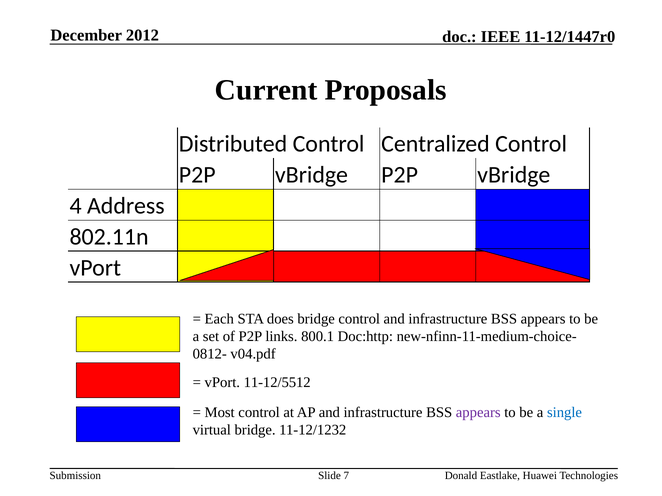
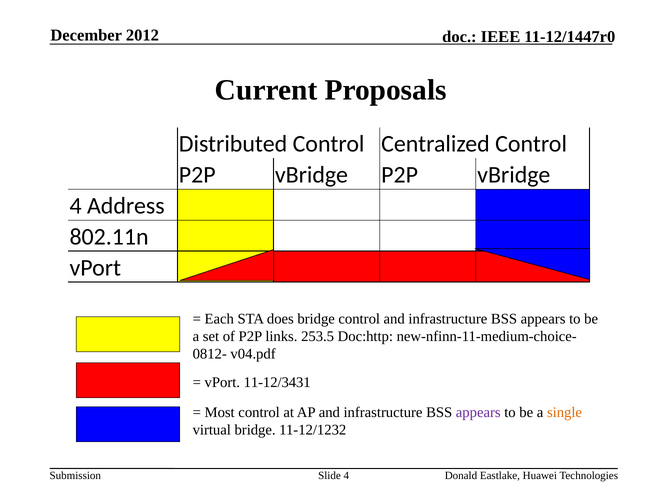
800.1: 800.1 -> 253.5
11-12/5512: 11-12/5512 -> 11-12/3431
single colour: blue -> orange
Slide 7: 7 -> 4
